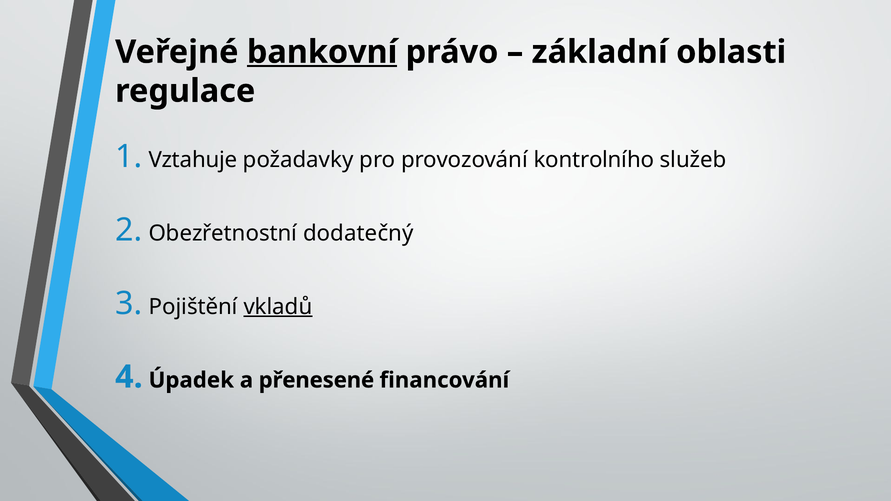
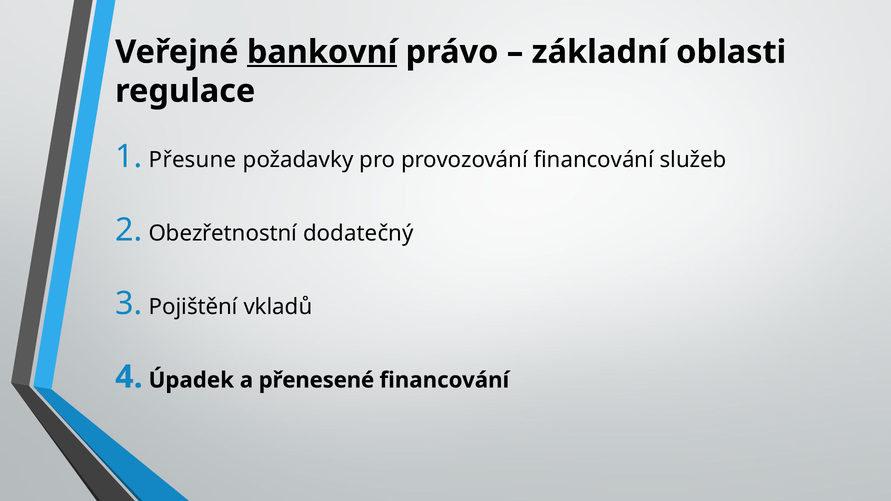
Vztahuje: Vztahuje -> Přesune
provozování kontrolního: kontrolního -> financování
vkladů underline: present -> none
